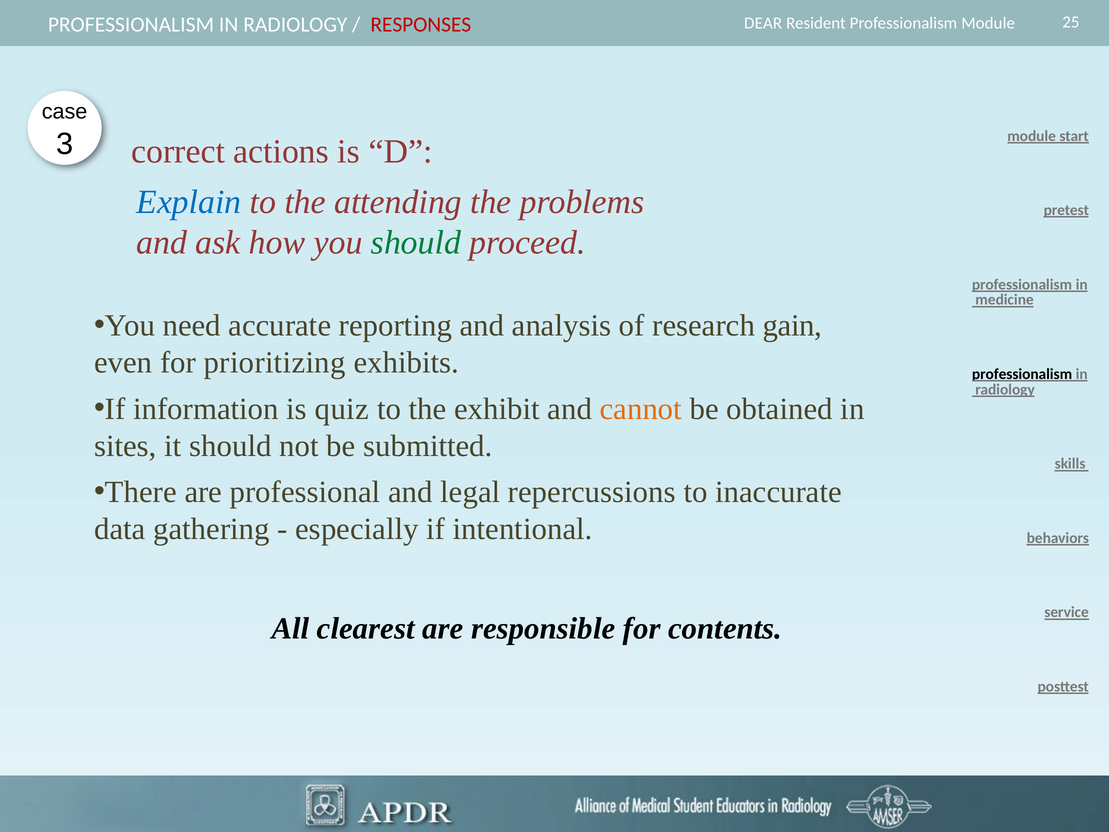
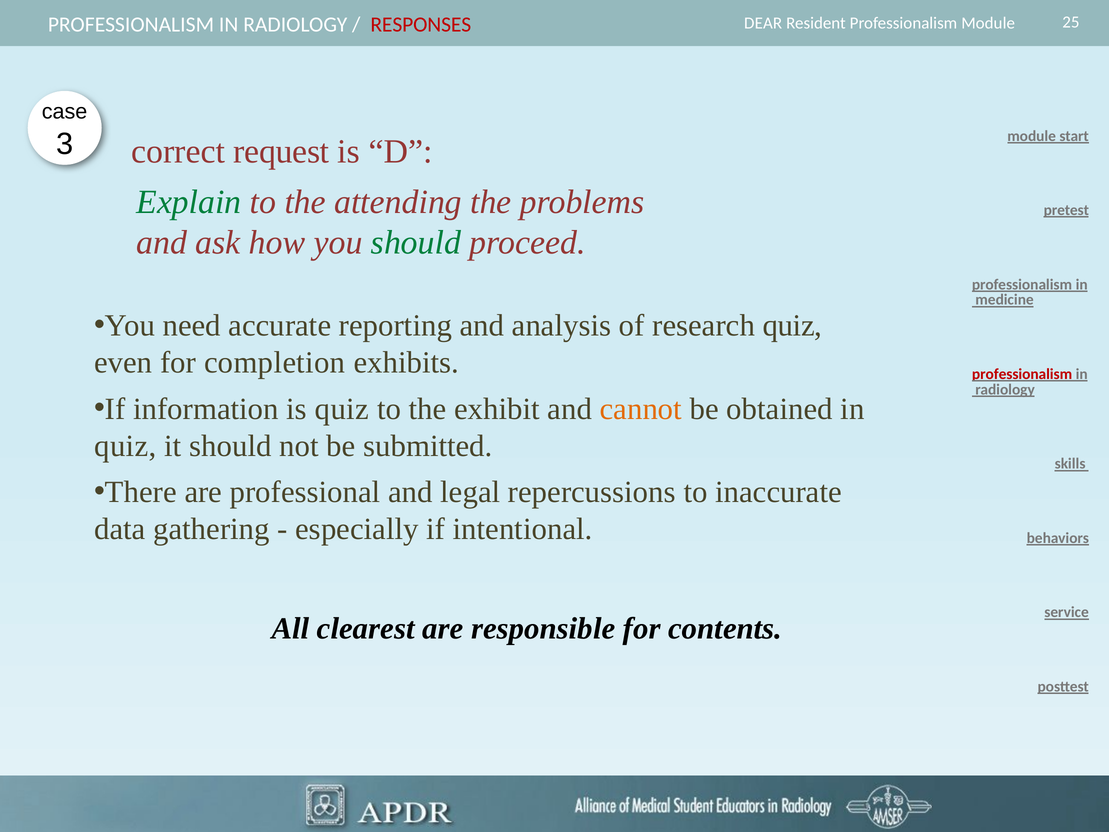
actions: actions -> request
Explain colour: blue -> green
research gain: gain -> quiz
prioritizing: prioritizing -> completion
professionalism at (1022, 374) colour: black -> red
sites at (125, 446): sites -> quiz
